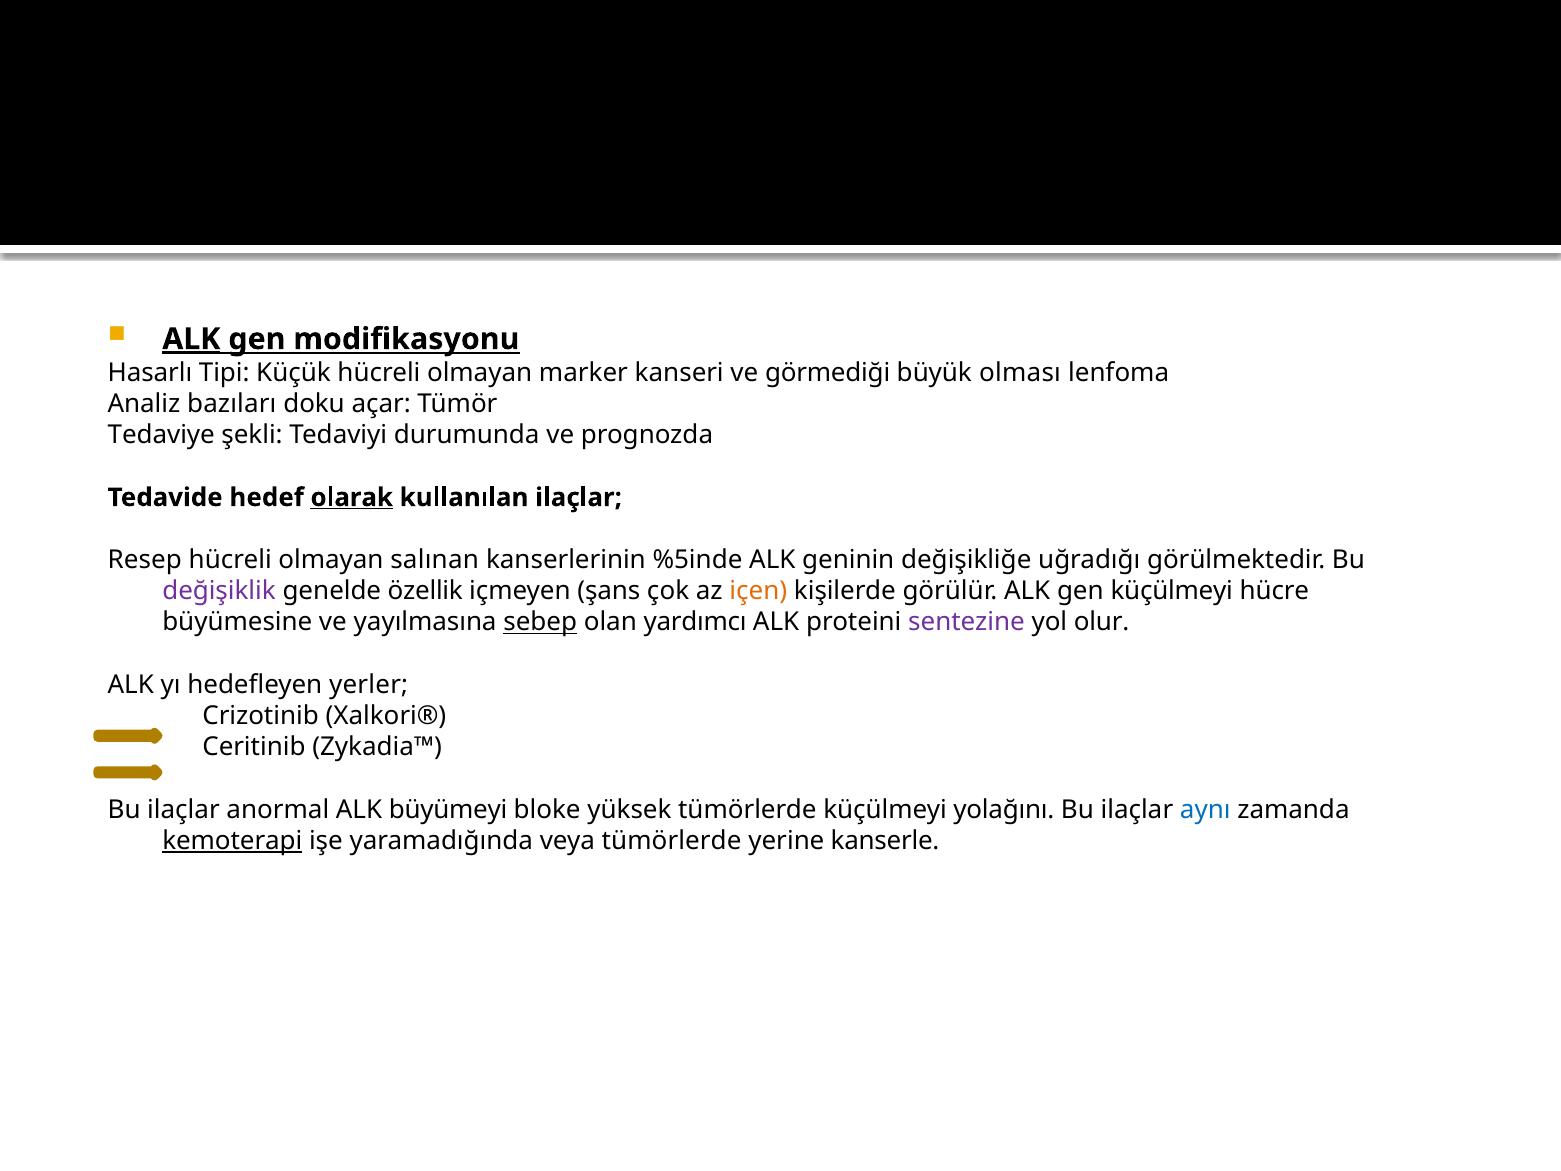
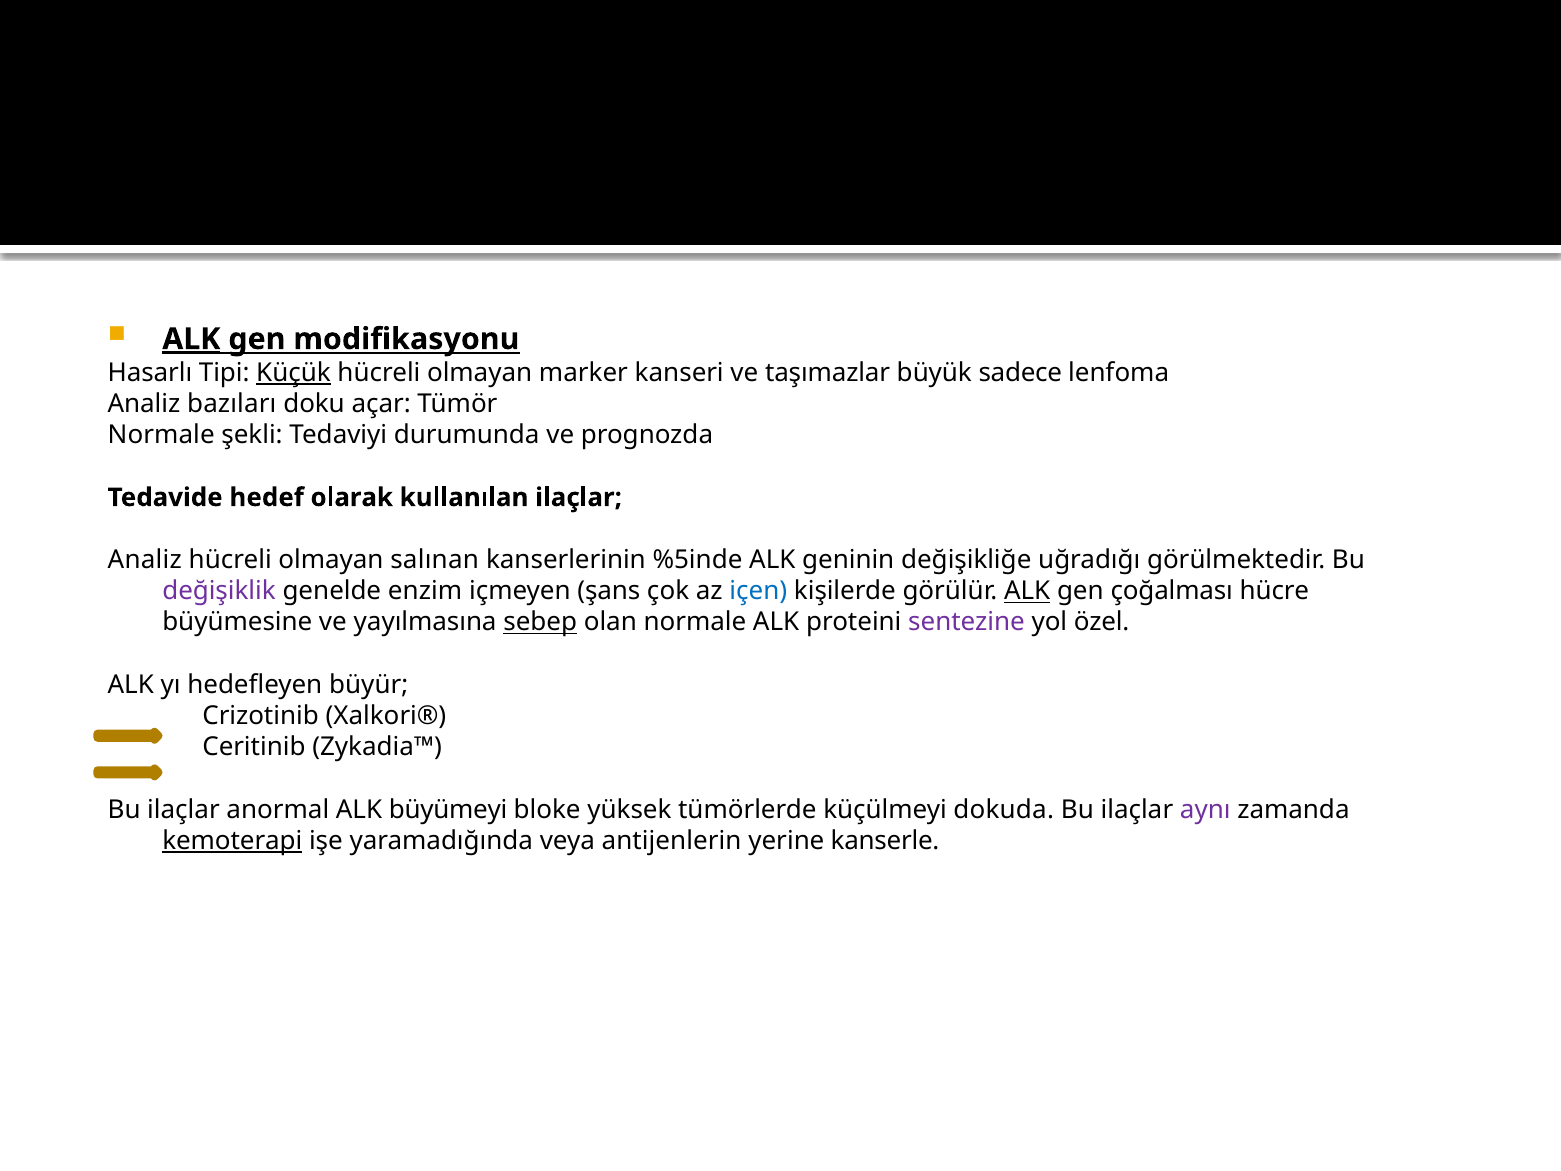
Küçük underline: none -> present
görmediği: görmediği -> taşımazlar
olması: olması -> sadece
Tedaviye at (161, 435): Tedaviye -> Normale
olarak underline: present -> none
Resep at (145, 560): Resep -> Analiz
özellik: özellik -> enzim
içen colour: orange -> blue
ALK at (1027, 591) underline: none -> present
gen küçülmeyi: küçülmeyi -> çoğalması
olan yardımcı: yardımcı -> normale
olur: olur -> özel
yerler: yerler -> büyür
yolağını: yolağını -> dokuda
aynı colour: blue -> purple
veya tümörlerde: tümörlerde -> antijenlerin
